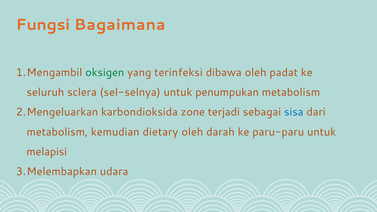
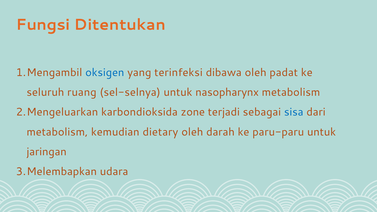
Bagaimana: Bagaimana -> Ditentukan
oksigen colour: green -> blue
sclera: sclera -> ruang
penumpukan: penumpukan -> nasopharynx
melapisi: melapisi -> jaringan
